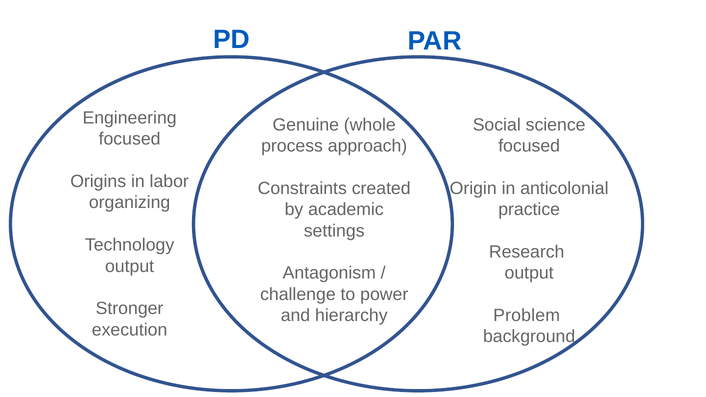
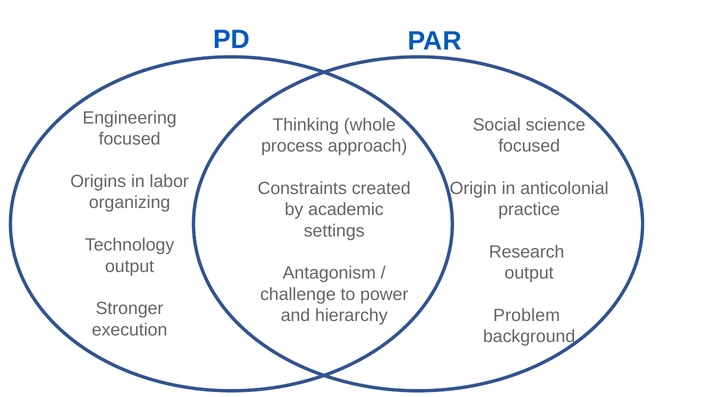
Genuine: Genuine -> Thinking
